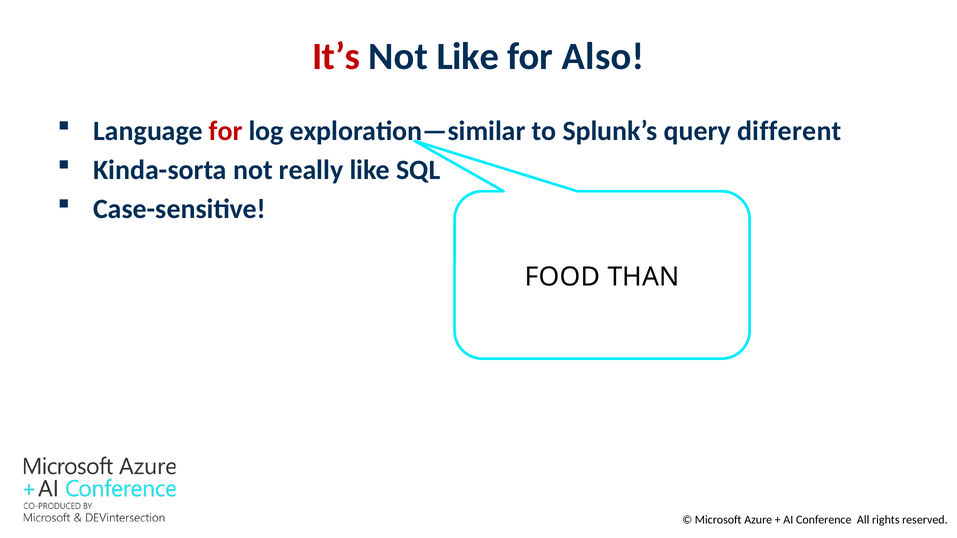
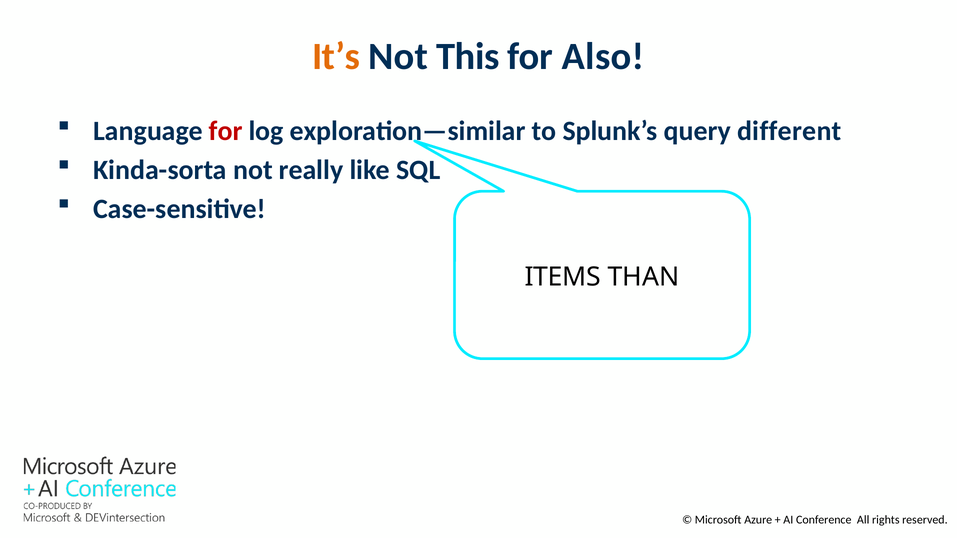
It’s colour: red -> orange
Not Like: Like -> This
FOOD: FOOD -> ITEMS
